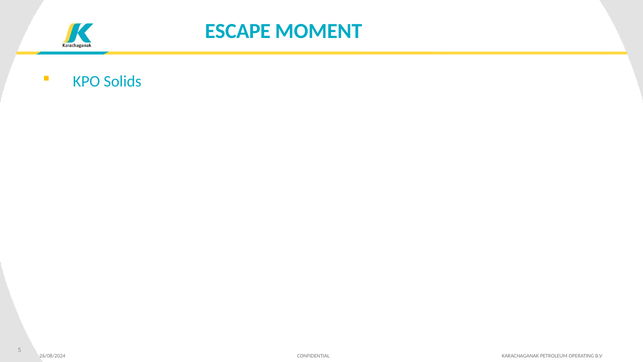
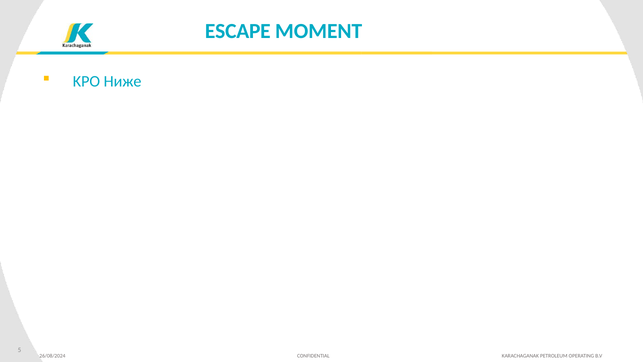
Solids: Solids -> Ниже
